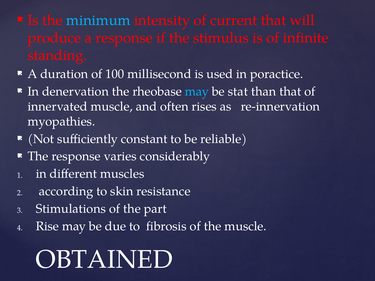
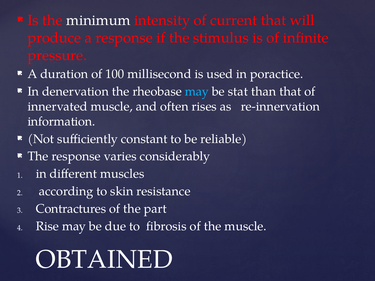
minimum colour: light blue -> white
standing: standing -> pressure
myopathies: myopathies -> information
Stimulations: Stimulations -> Contractures
